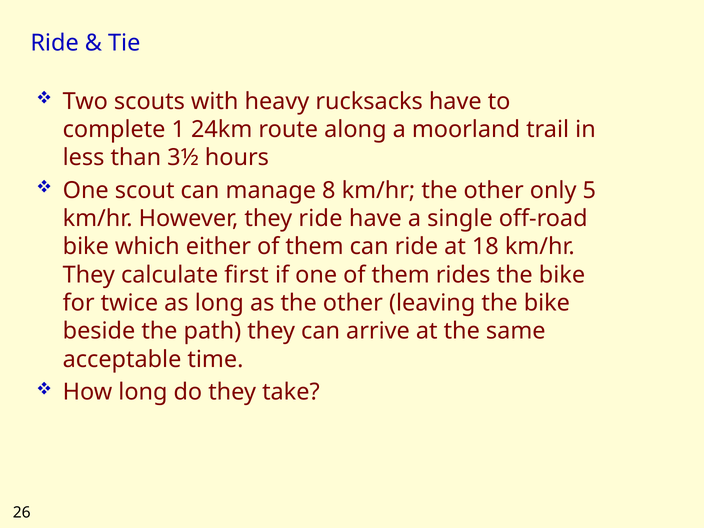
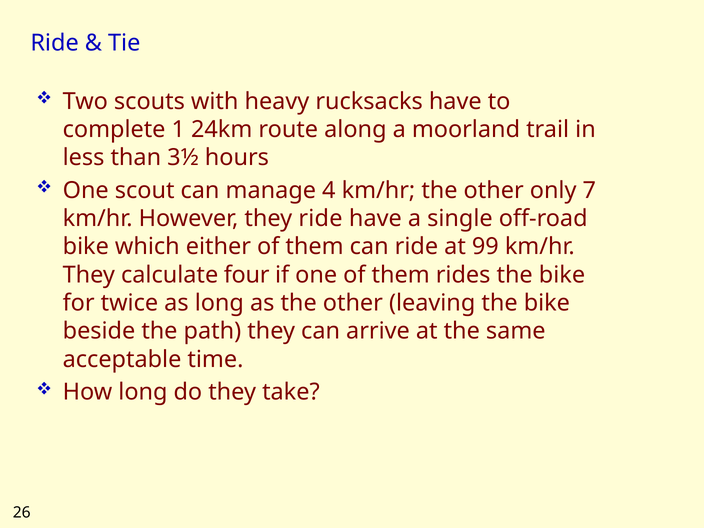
8: 8 -> 4
5: 5 -> 7
18: 18 -> 99
first: first -> four
